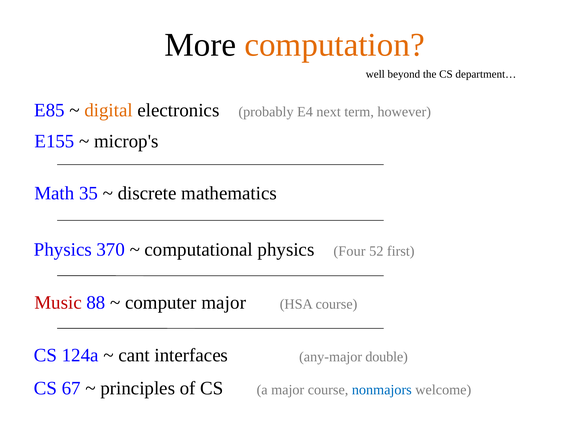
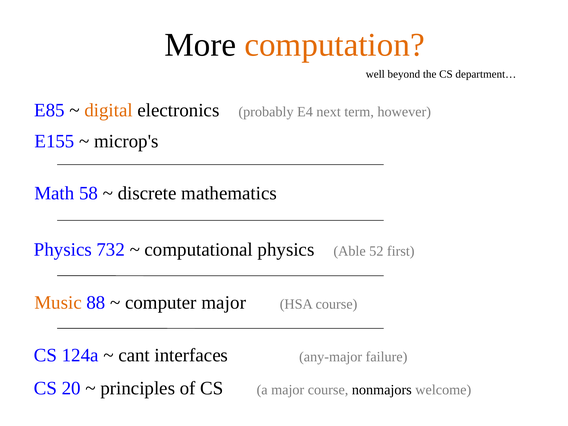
35: 35 -> 58
370: 370 -> 732
Four: Four -> Able
Music colour: red -> orange
double: double -> failure
67: 67 -> 20
nonmajors colour: blue -> black
